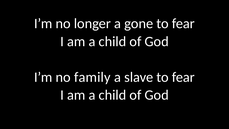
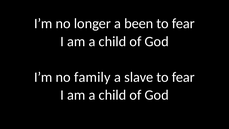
gone: gone -> been
